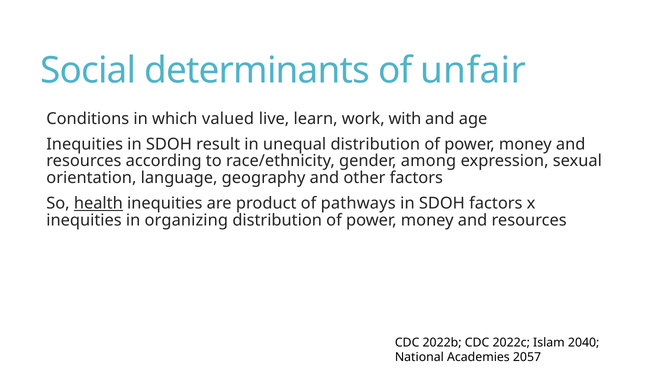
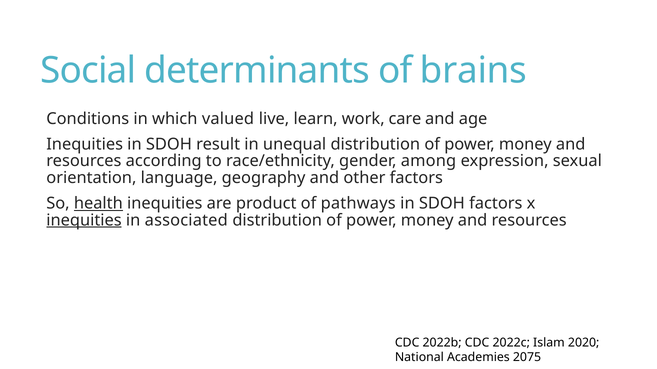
unfair: unfair -> brains
with: with -> care
inequities at (84, 220) underline: none -> present
organizing: organizing -> associated
2040: 2040 -> 2020
2057: 2057 -> 2075
